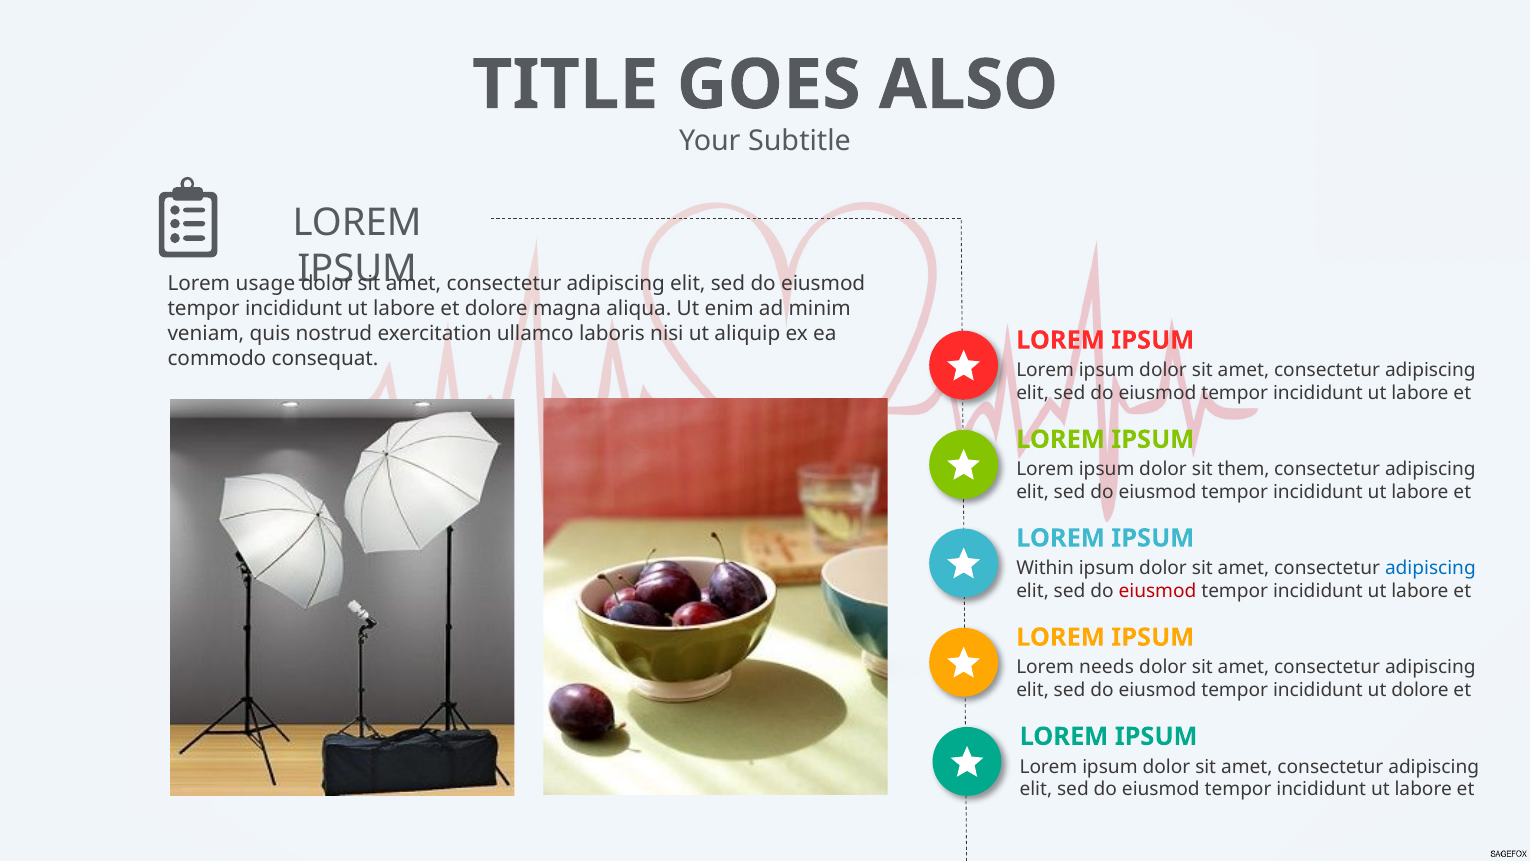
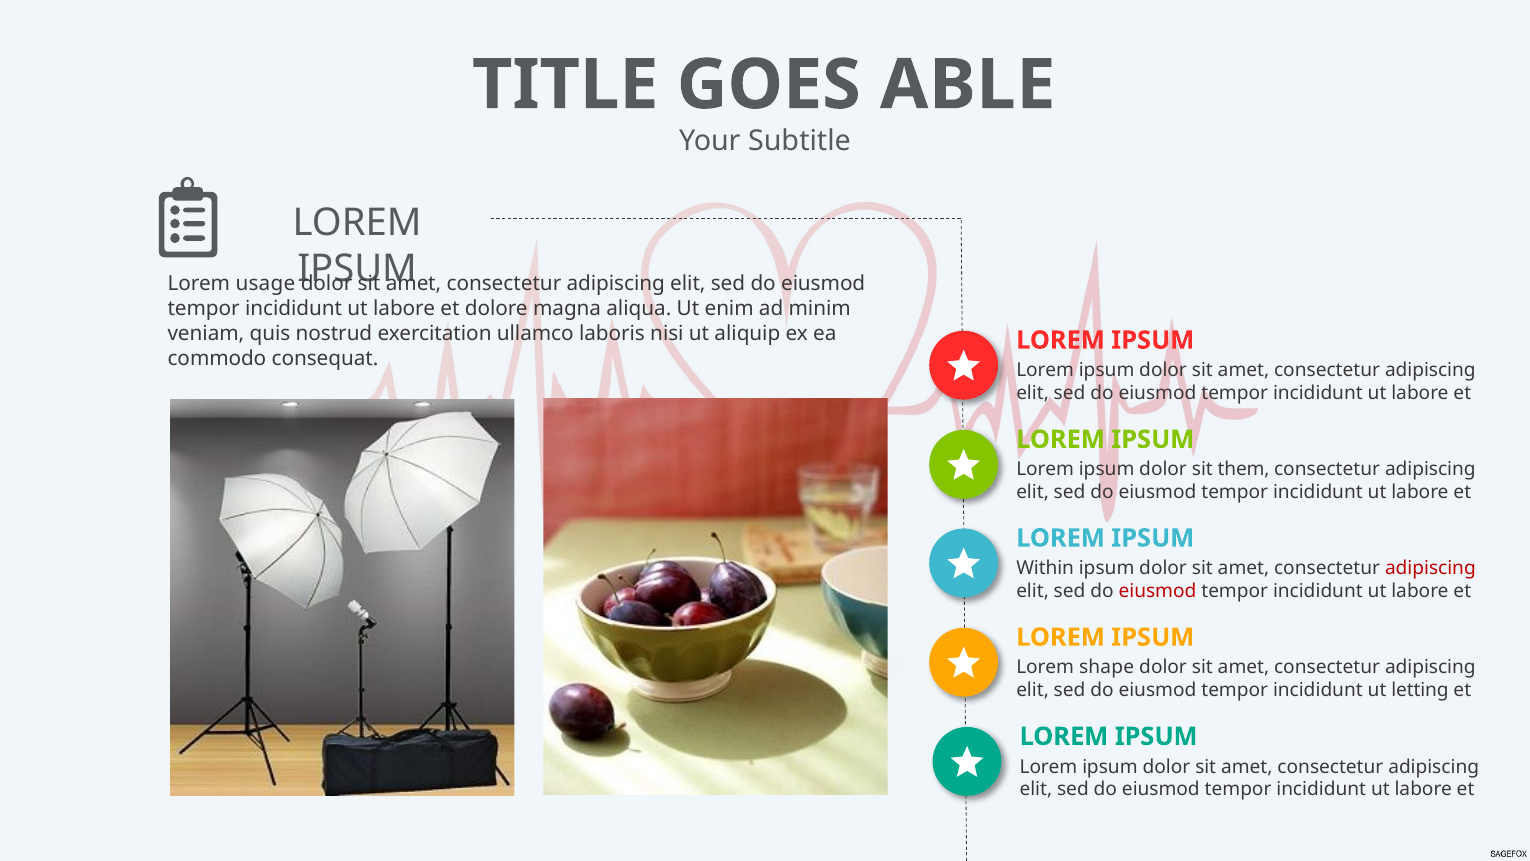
ALSO: ALSO -> ABLE
adipiscing at (1430, 568) colour: blue -> red
needs: needs -> shape
ut dolore: dolore -> letting
